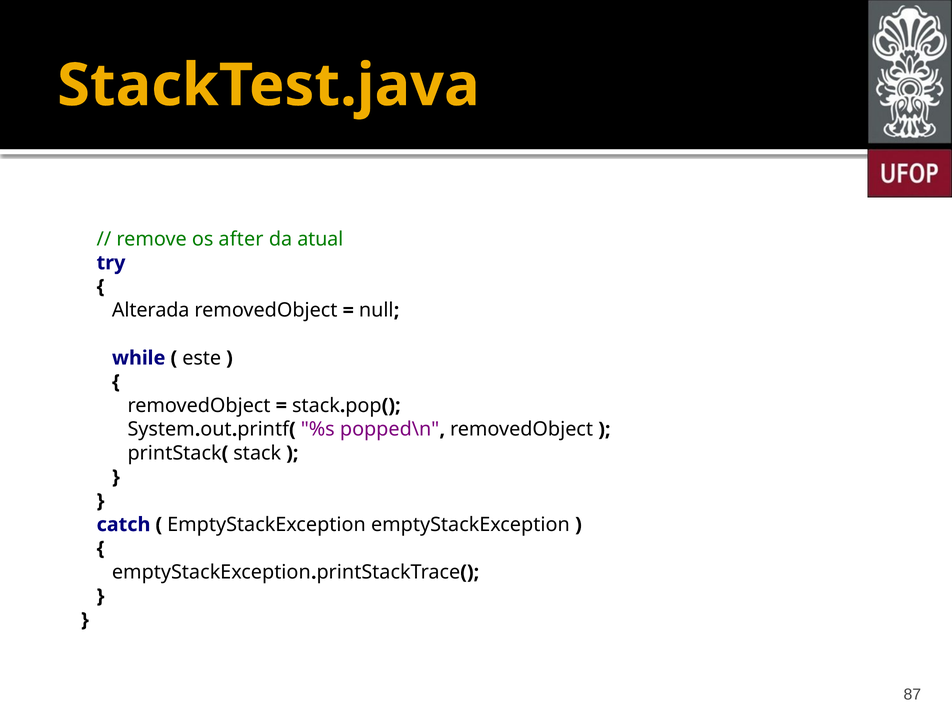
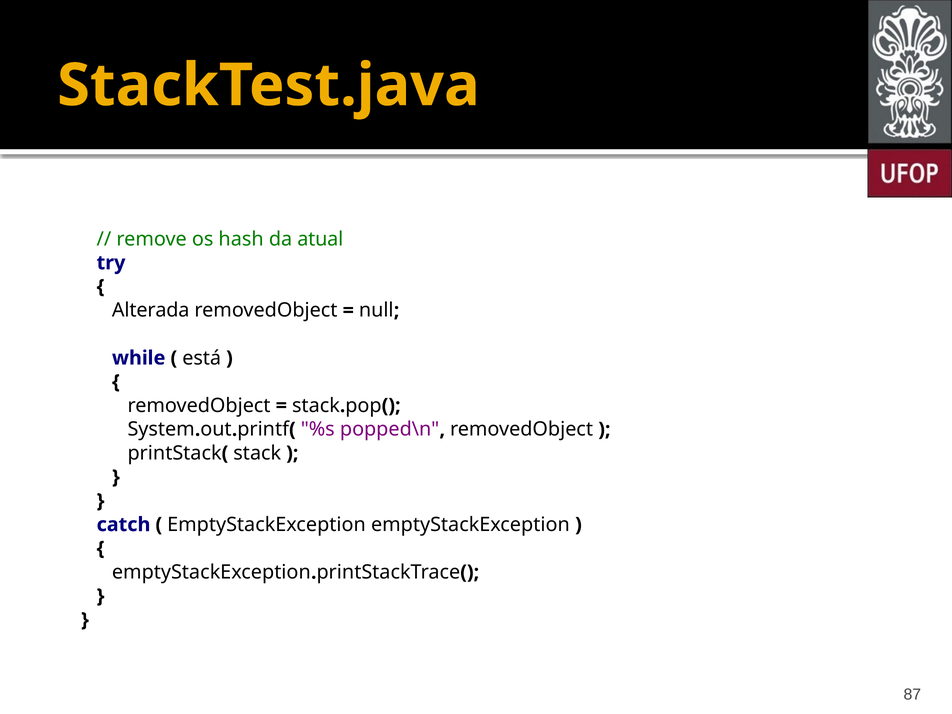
after: after -> hash
este: este -> está
